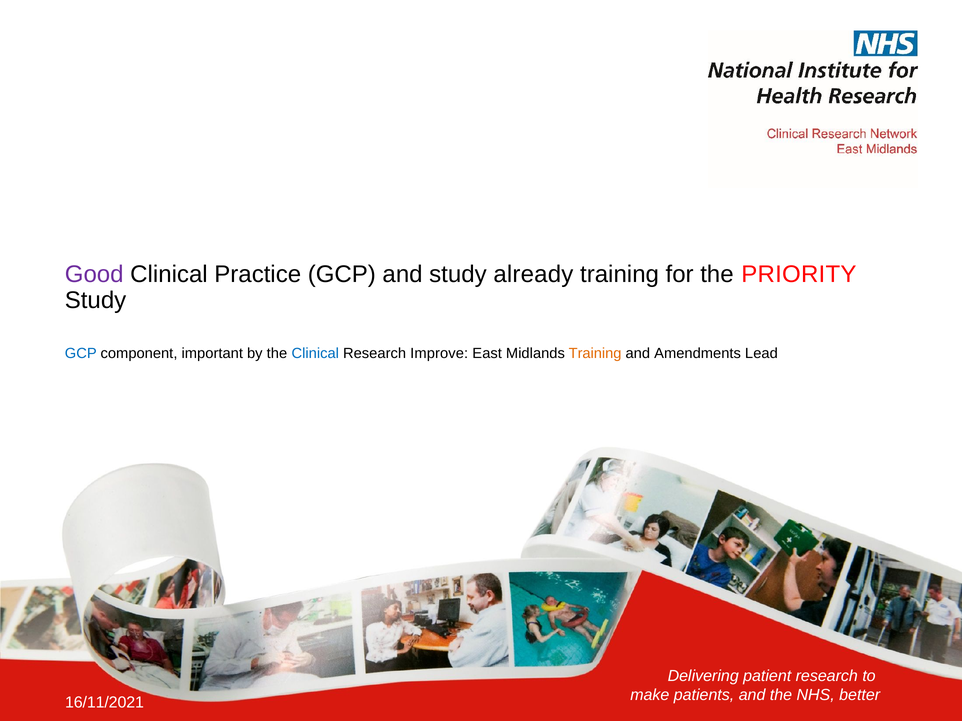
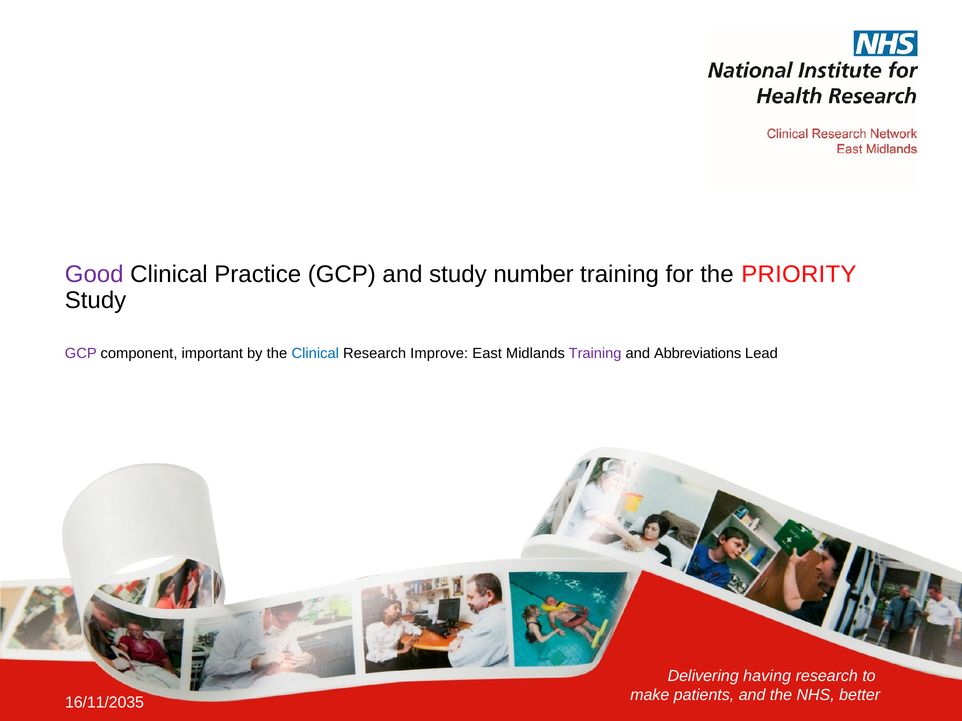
already: already -> number
GCP at (81, 353) colour: blue -> purple
Training at (595, 353) colour: orange -> purple
Amendments: Amendments -> Abbreviations
patient: patient -> having
16/11/2021: 16/11/2021 -> 16/11/2035
